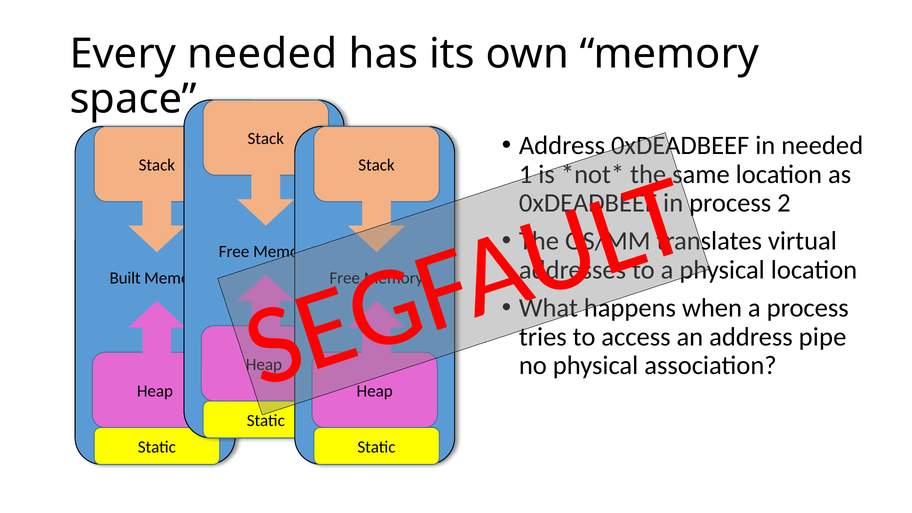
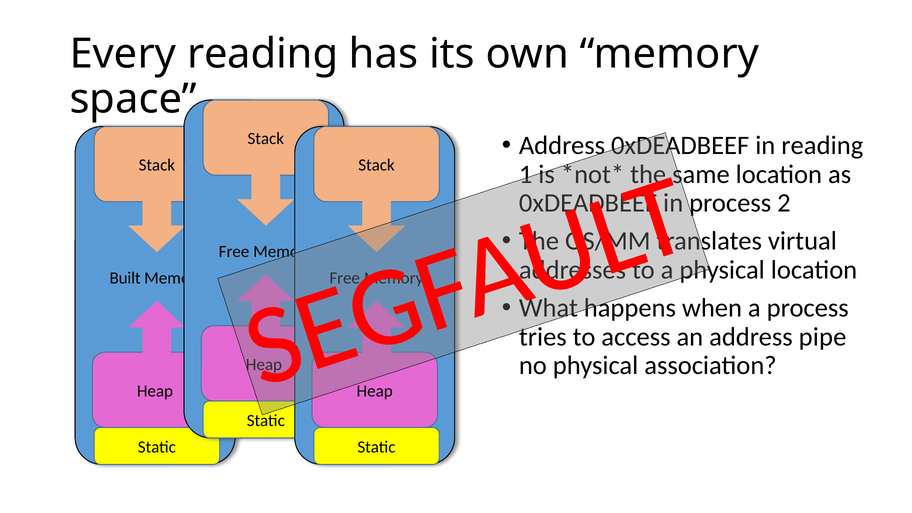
Every needed: needed -> reading
in needed: needed -> reading
